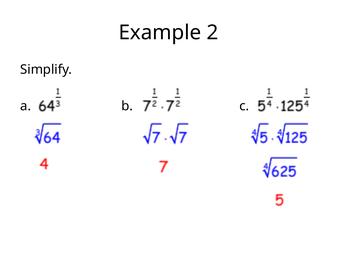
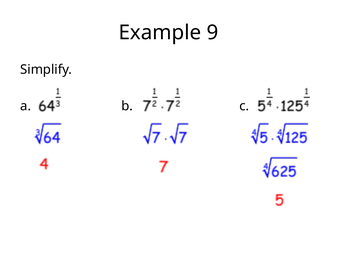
2: 2 -> 9
